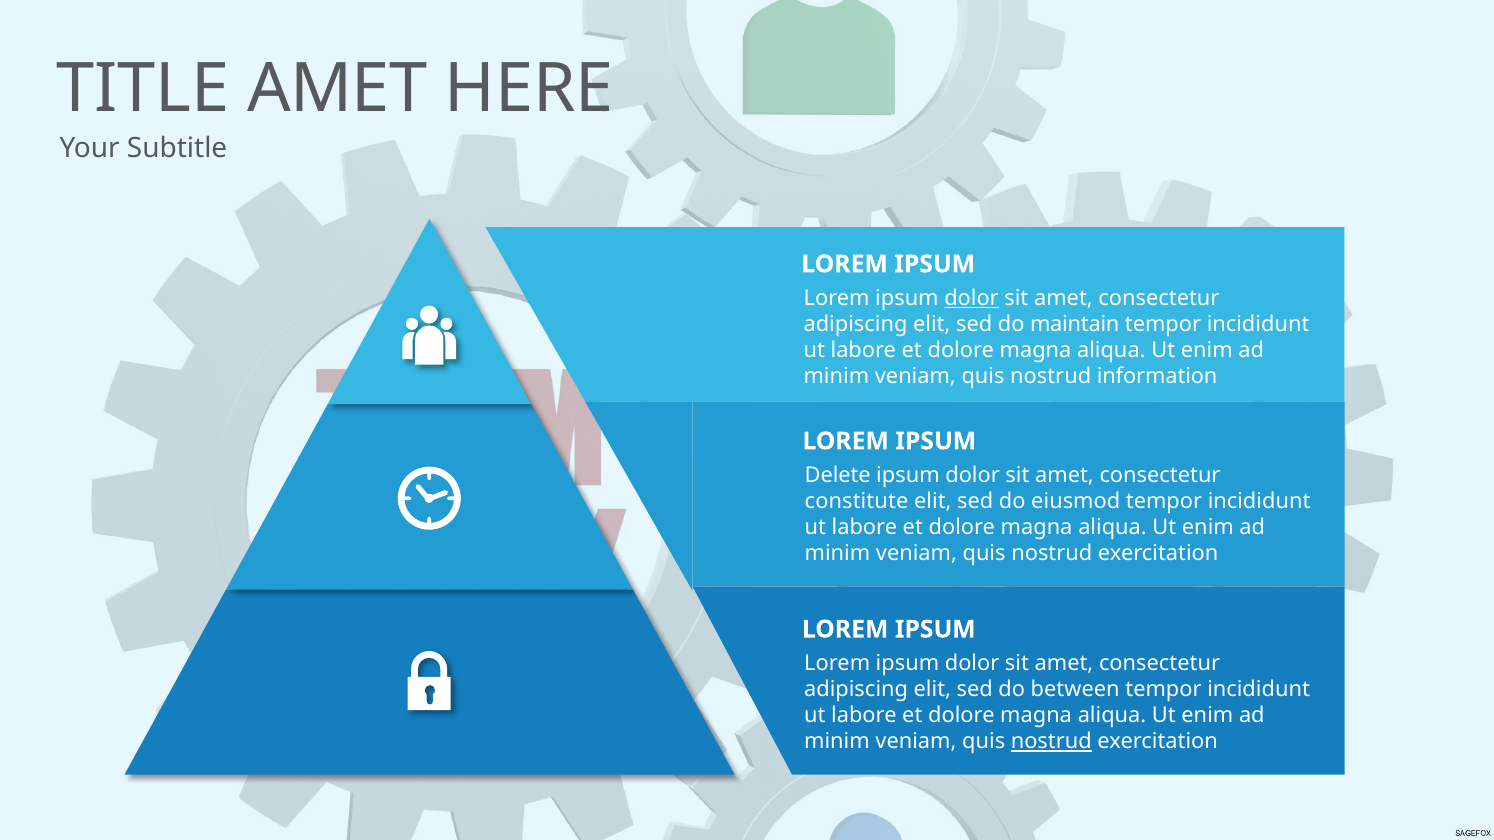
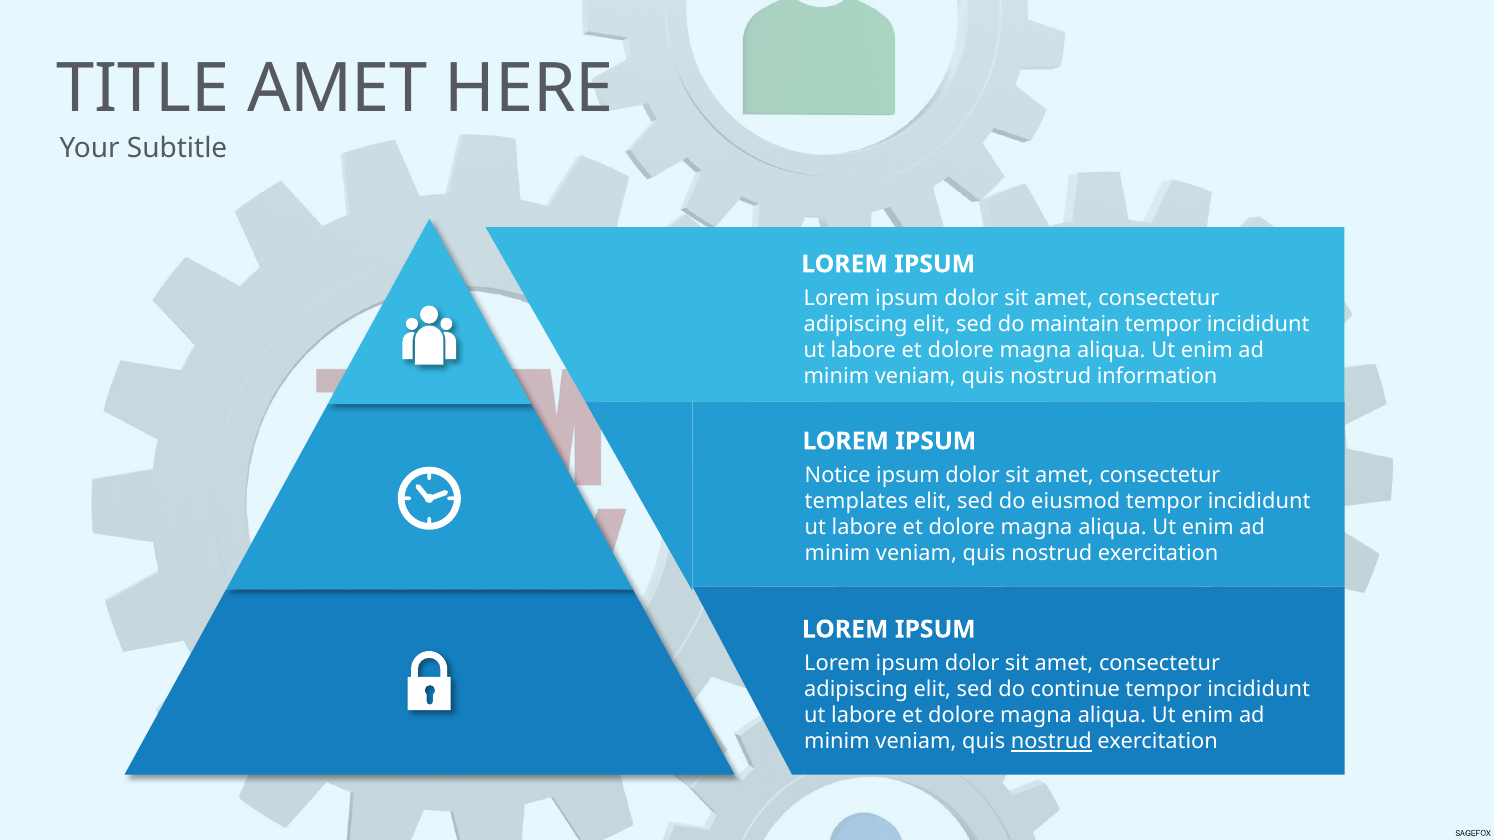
dolor at (972, 298) underline: present -> none
Delete: Delete -> Notice
constitute: constitute -> templates
between: between -> continue
